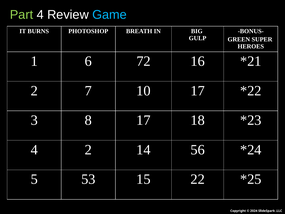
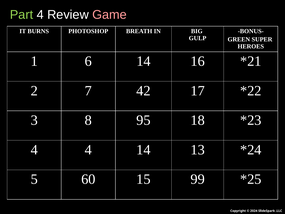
Game colour: light blue -> pink
6 72: 72 -> 14
10: 10 -> 42
8 17: 17 -> 95
4 2: 2 -> 4
56: 56 -> 13
53: 53 -> 60
22: 22 -> 99
